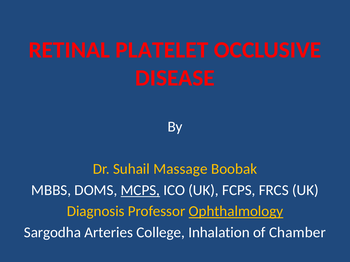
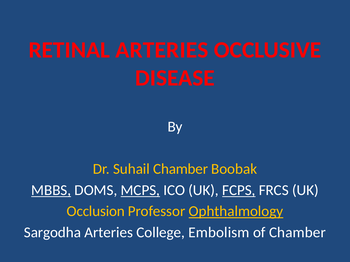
RETINAL PLATELET: PLATELET -> ARTERIES
Suhail Massage: Massage -> Chamber
MBBS underline: none -> present
FCPS underline: none -> present
Diagnosis: Diagnosis -> Occlusion
Inhalation: Inhalation -> Embolism
